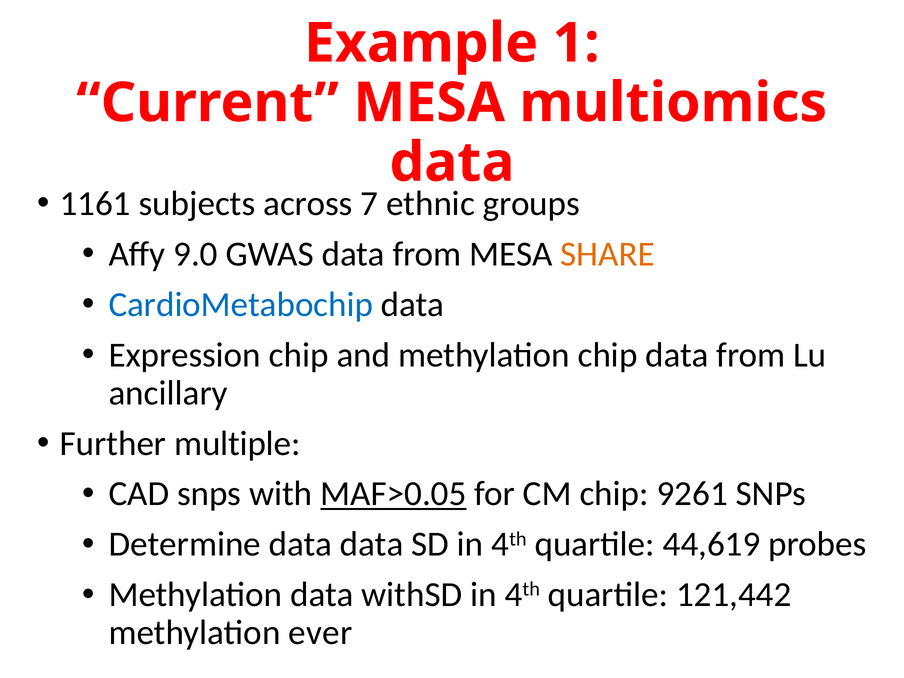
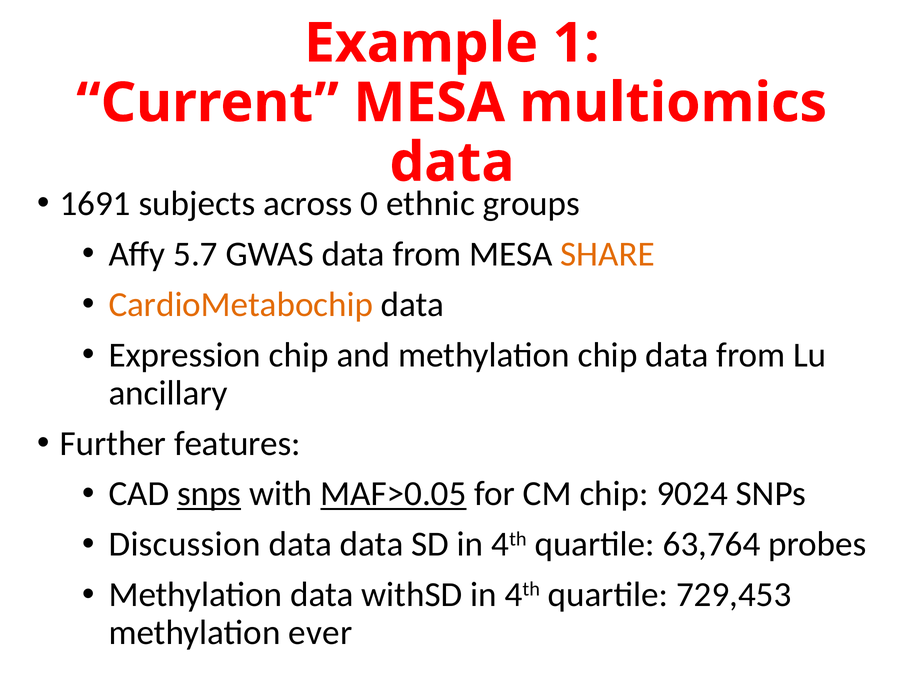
1161: 1161 -> 1691
7: 7 -> 0
9.0: 9.0 -> 5.7
CardioMetabochip colour: blue -> orange
multiple: multiple -> features
snps at (209, 494) underline: none -> present
9261: 9261 -> 9024
Determine: Determine -> Discussion
44,619: 44,619 -> 63,764
121,442: 121,442 -> 729,453
